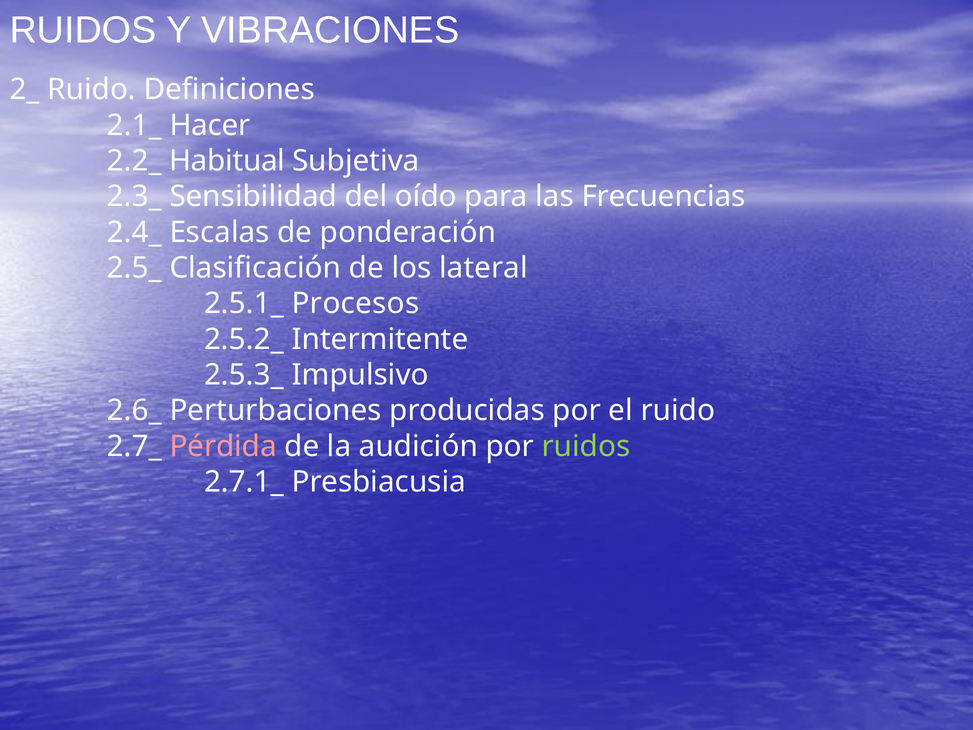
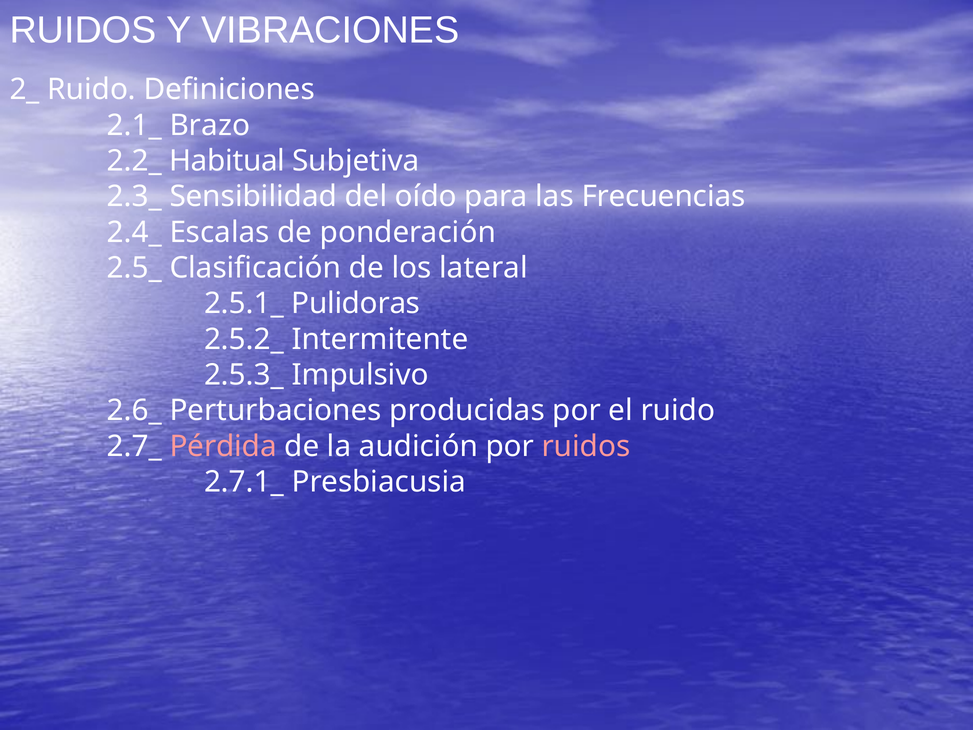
Hacer: Hacer -> Brazo
Procesos: Procesos -> Pulidoras
ruidos at (586, 446) colour: light green -> pink
